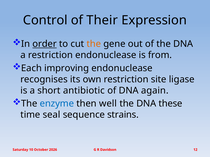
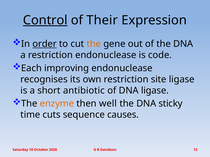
Control underline: none -> present
from: from -> code
DNA again: again -> ligase
enzyme colour: blue -> orange
these: these -> sticky
seal: seal -> cuts
strains: strains -> causes
